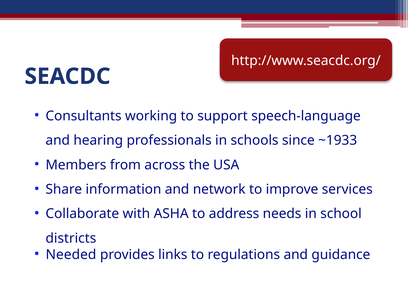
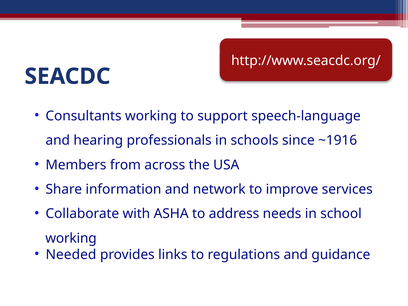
~1933: ~1933 -> ~1916
districts at (71, 238): districts -> working
